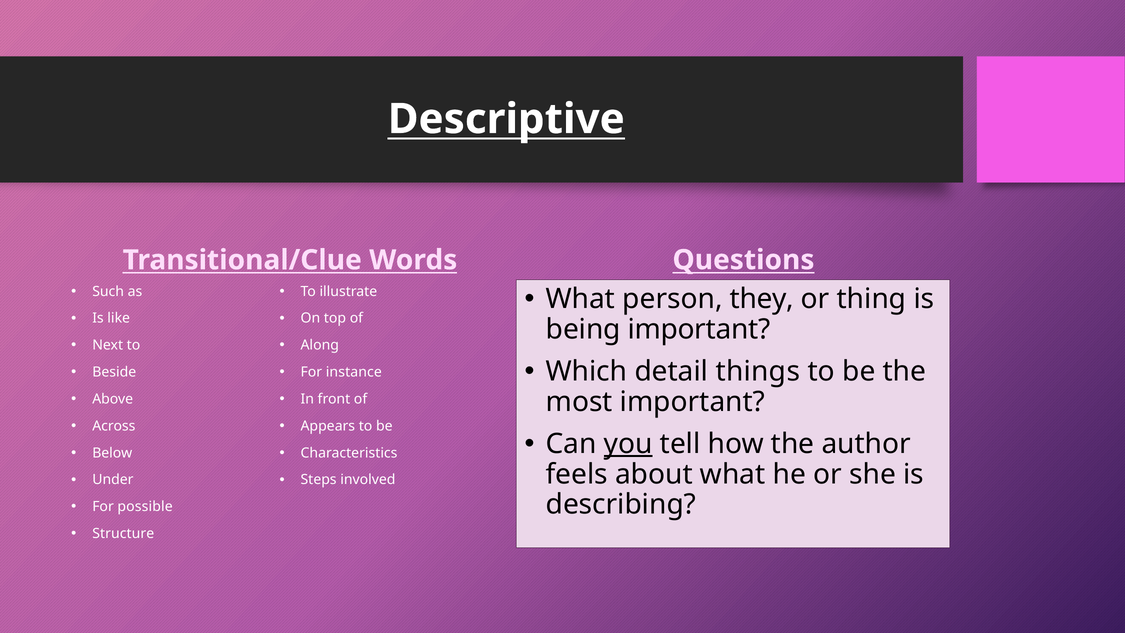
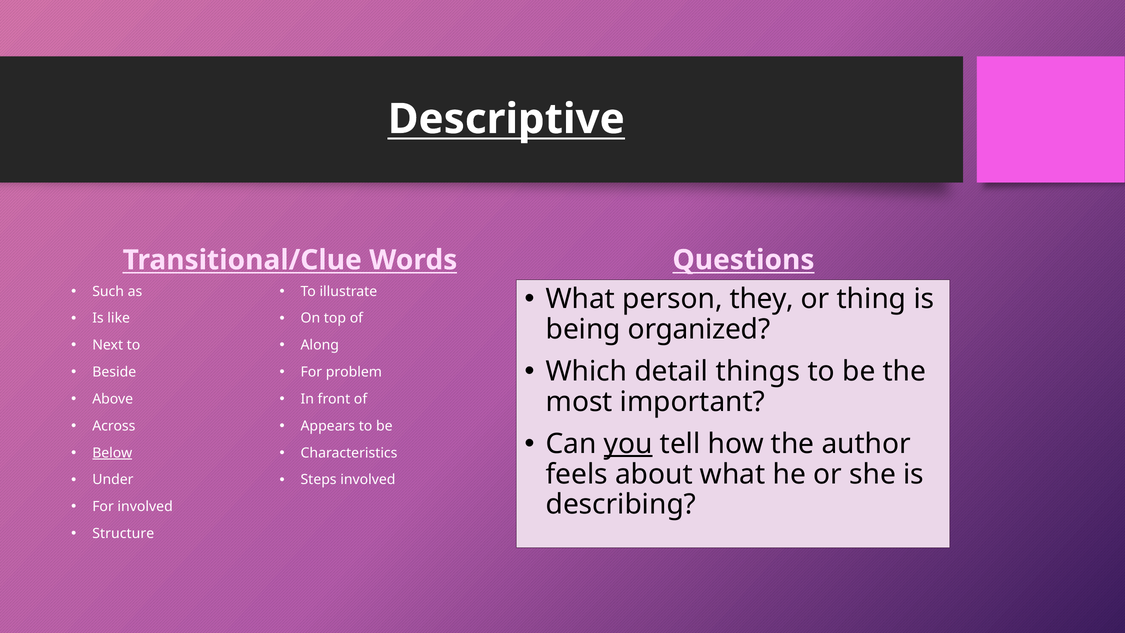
being important: important -> organized
instance: instance -> problem
Below underline: none -> present
For possible: possible -> involved
